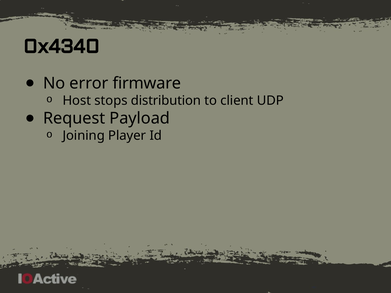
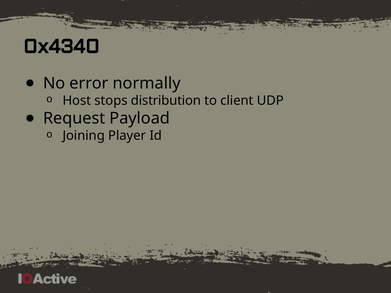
firmware: firmware -> normally
